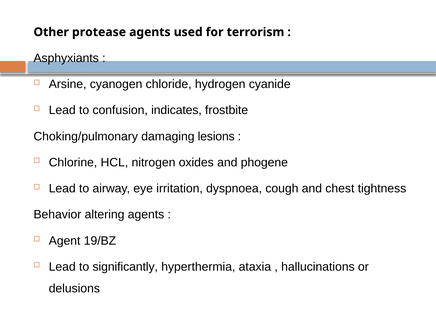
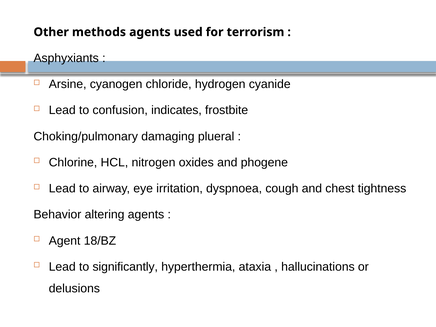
protease: protease -> methods
lesions: lesions -> plueral
19/BZ: 19/BZ -> 18/BZ
